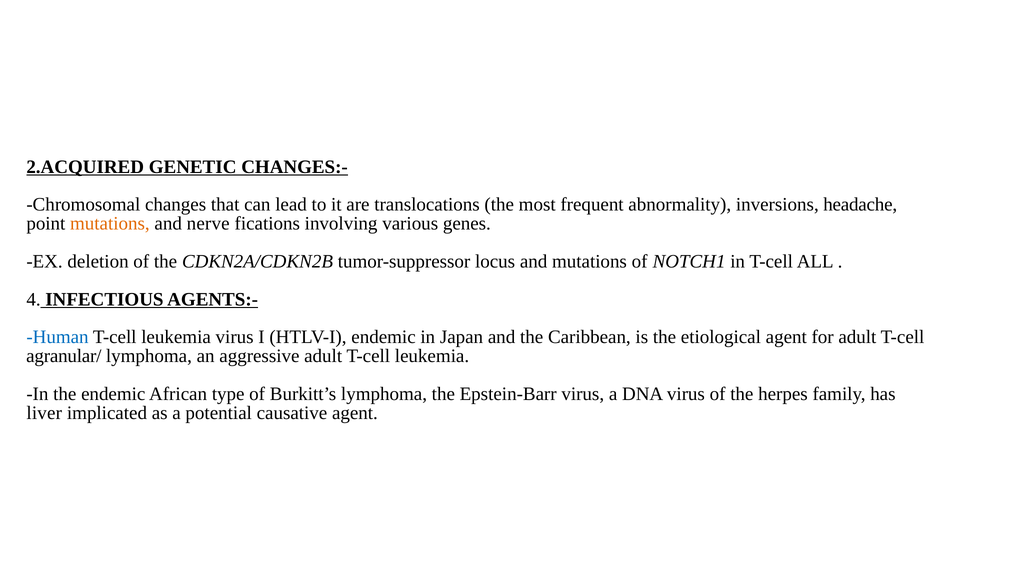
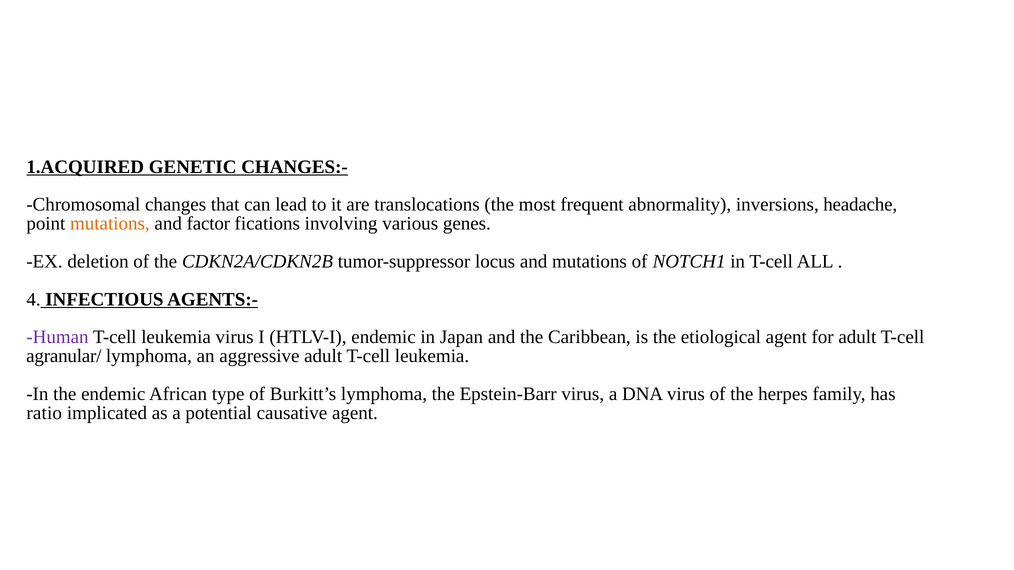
2.ACQUIRED: 2.ACQUIRED -> 1.ACQUIRED
nerve: nerve -> factor
Human colour: blue -> purple
liver: liver -> ratio
